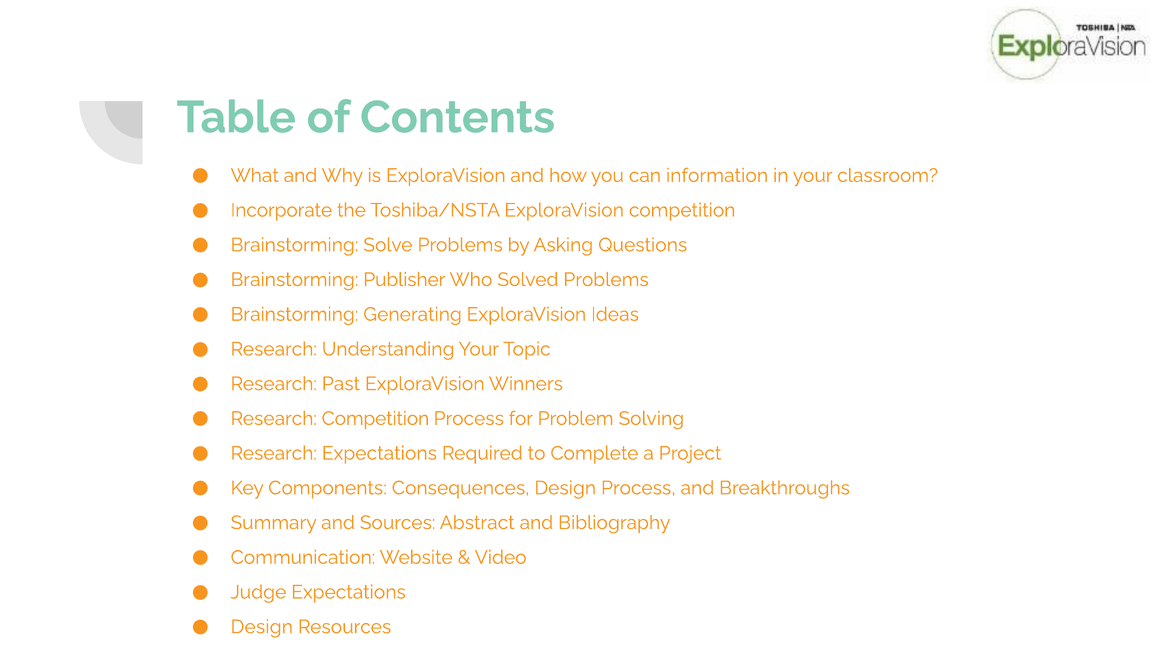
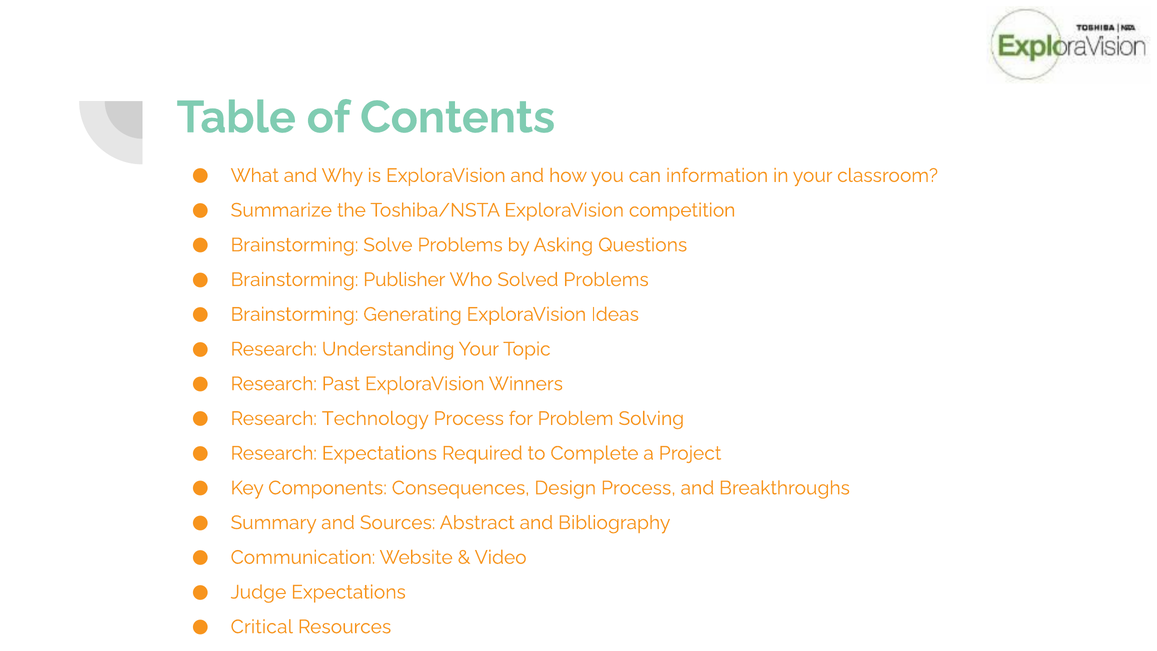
Incorporate: Incorporate -> Summarize
Research Competition: Competition -> Technology
Design at (262, 627): Design -> Critical
